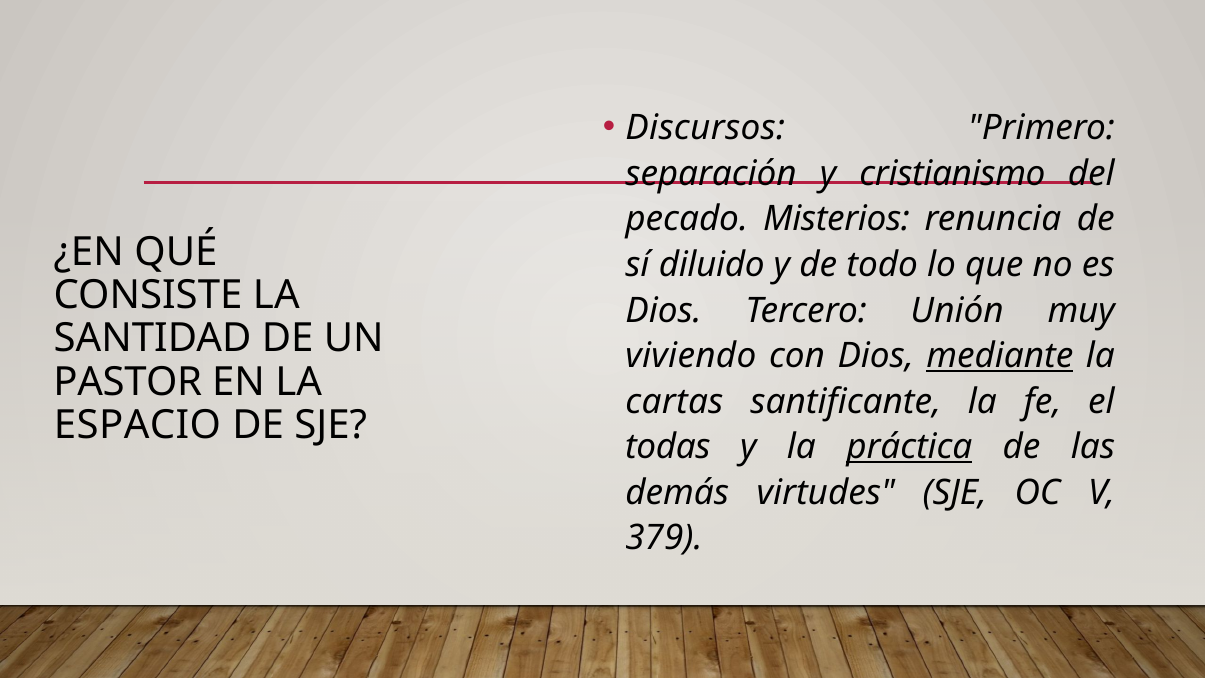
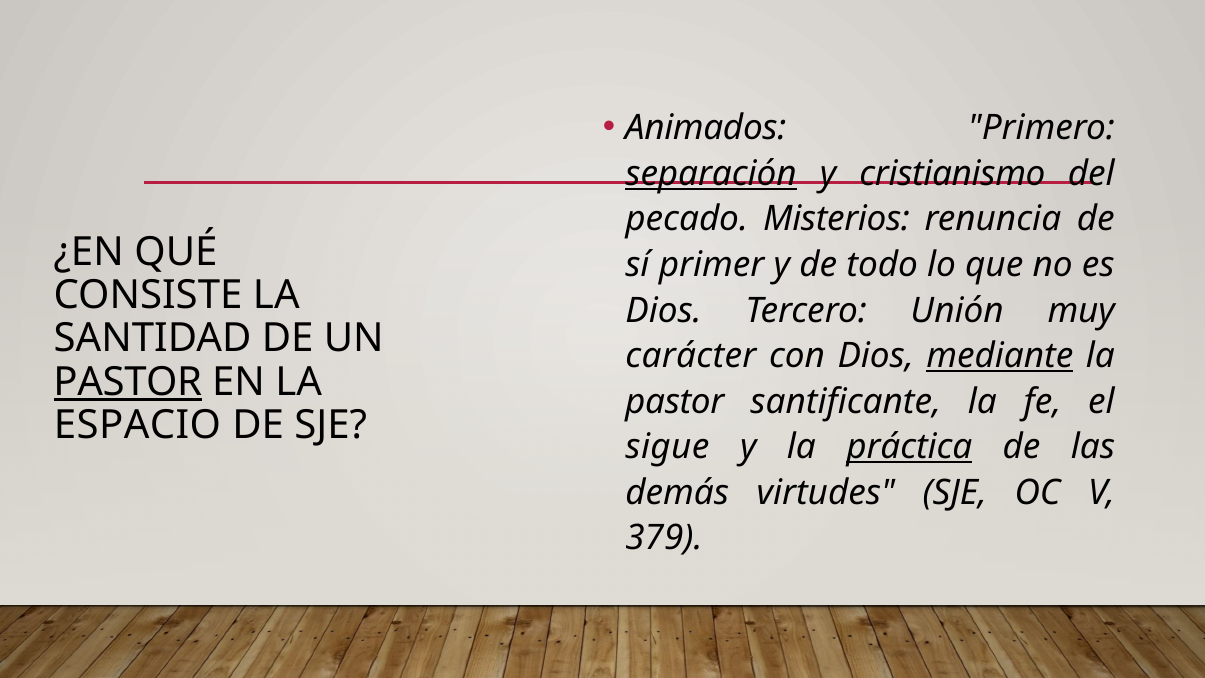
Discursos: Discursos -> Animados
separación underline: none -> present
diluido: diluido -> primer
viviendo: viviendo -> carácter
PASTOR at (128, 382) underline: none -> present
cartas at (674, 401): cartas -> pastor
todas: todas -> sigue
